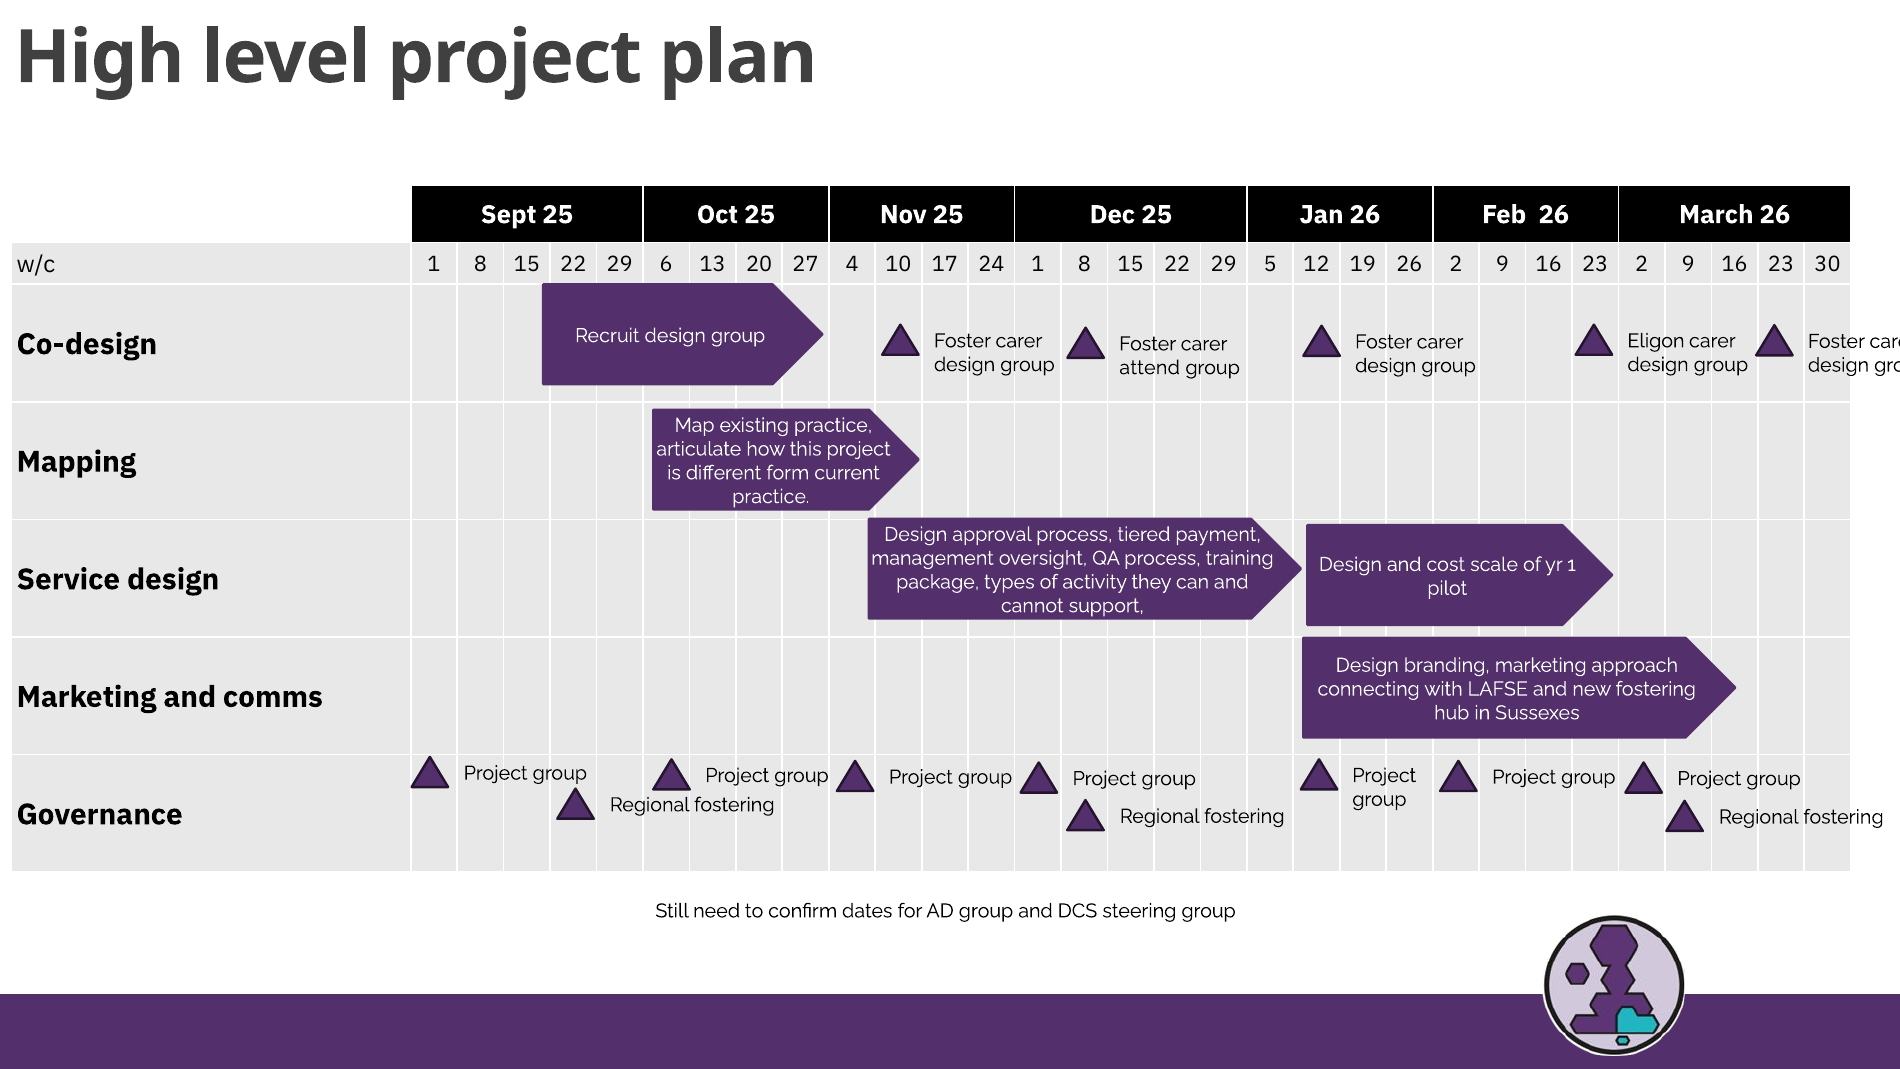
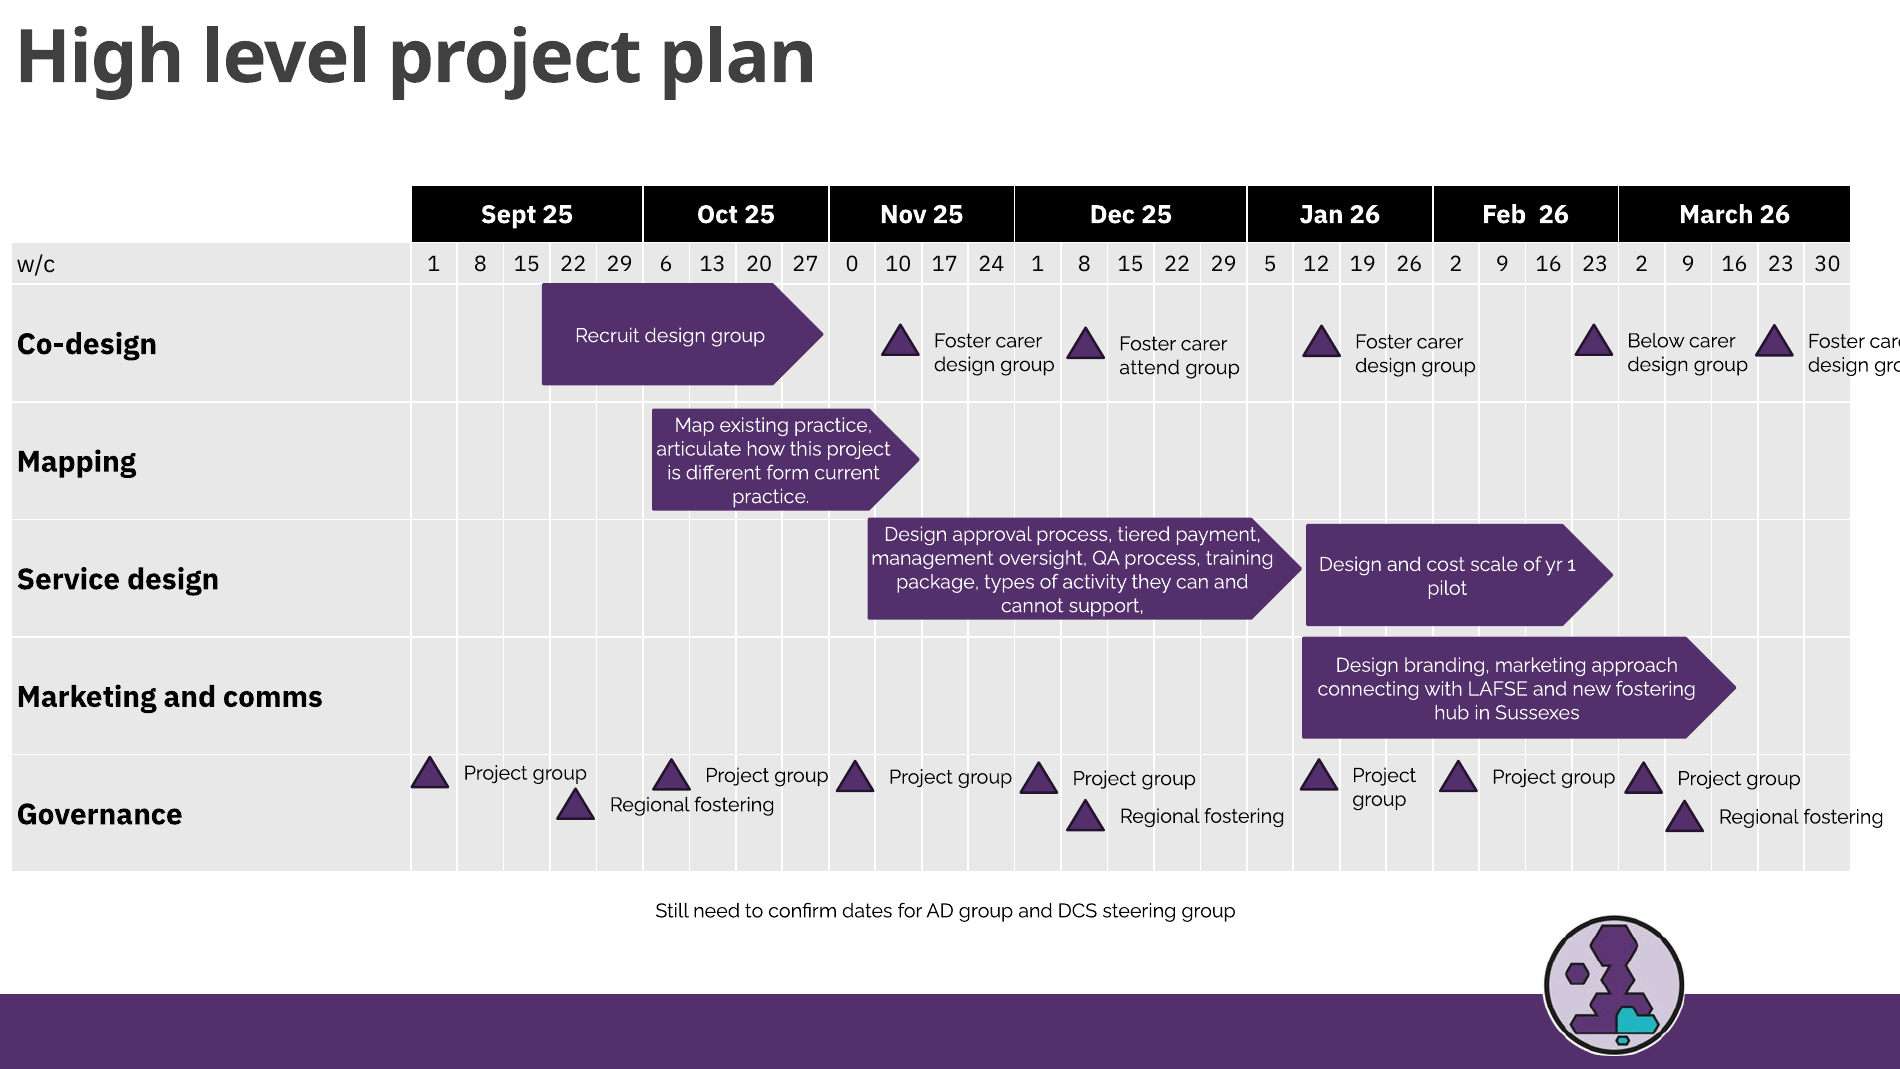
4: 4 -> 0
Eligon: Eligon -> Below
